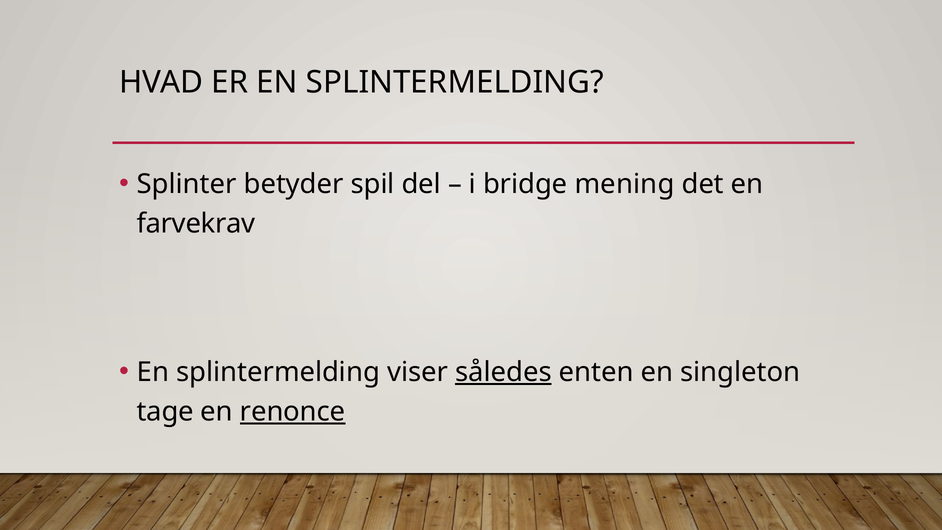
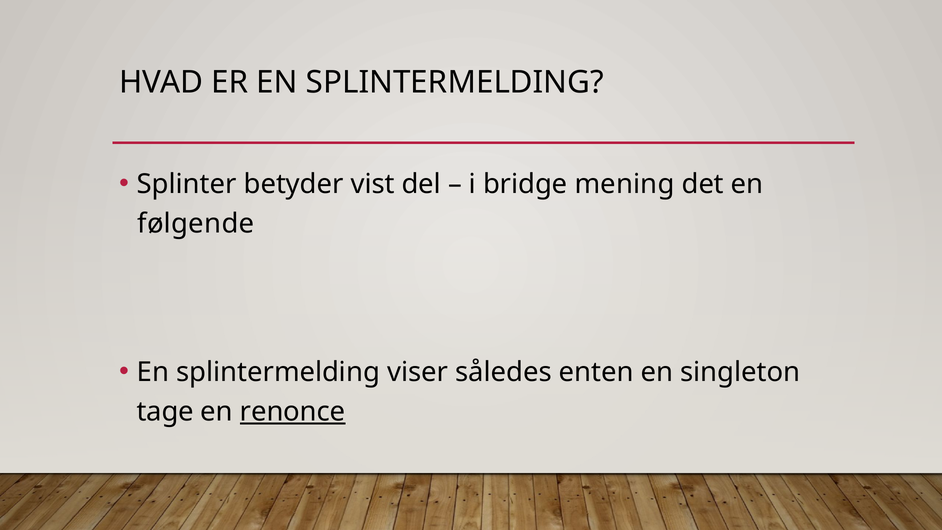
spil: spil -> vist
farvekrav: farvekrav -> følgende
således underline: present -> none
